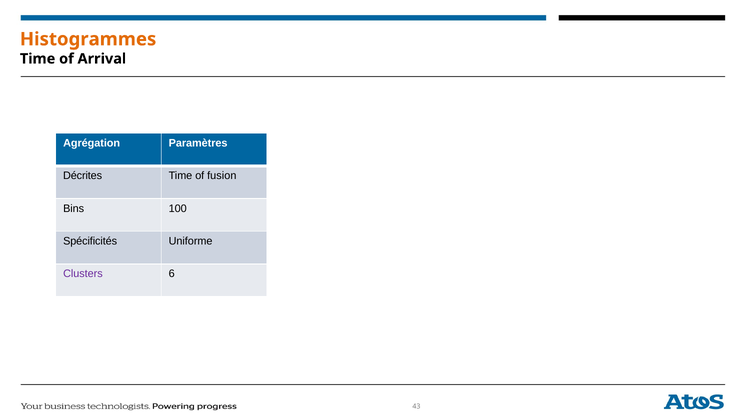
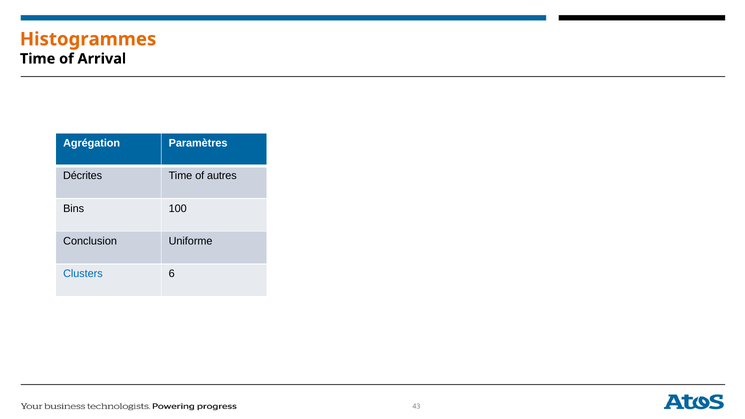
fusion: fusion -> autres
Spécificités: Spécificités -> Conclusion
Clusters colour: purple -> blue
